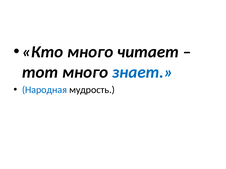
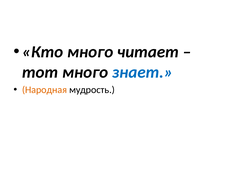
Народная colour: blue -> orange
